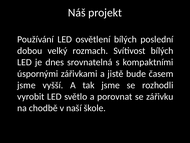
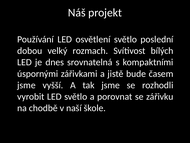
osvětlení bílých: bílých -> světlo
